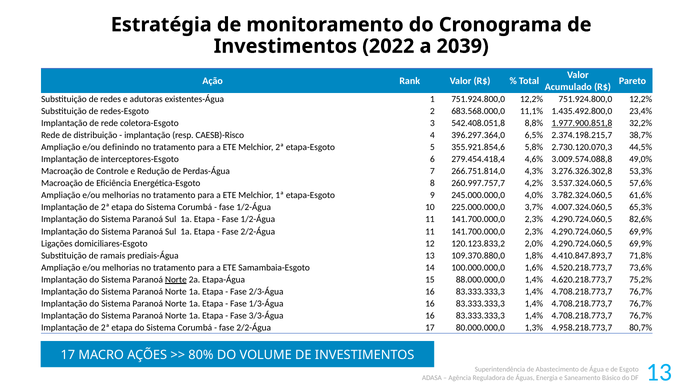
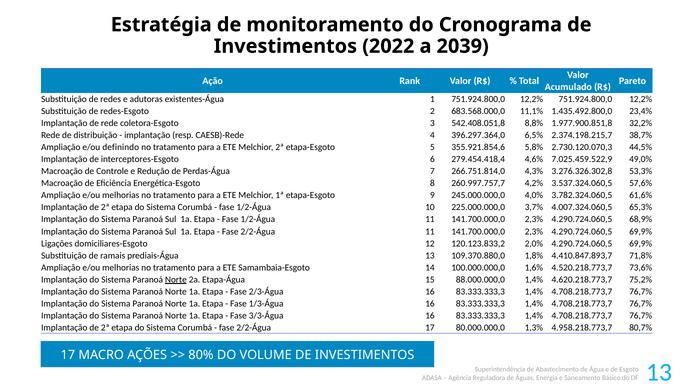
1.977.900.851,8 underline: present -> none
CAESB)-Risco: CAESB)-Risco -> CAESB)-Rede
3.009.574.088,8: 3.009.574.088,8 -> 7.025.459.522,9
82,6%: 82,6% -> 68,9%
